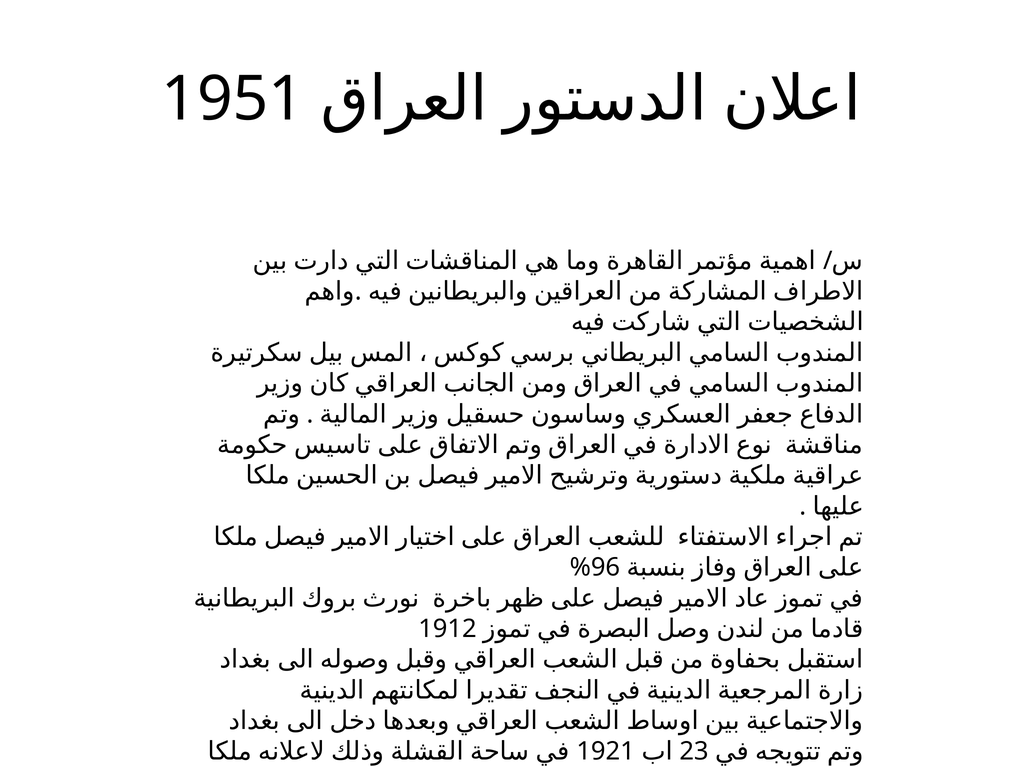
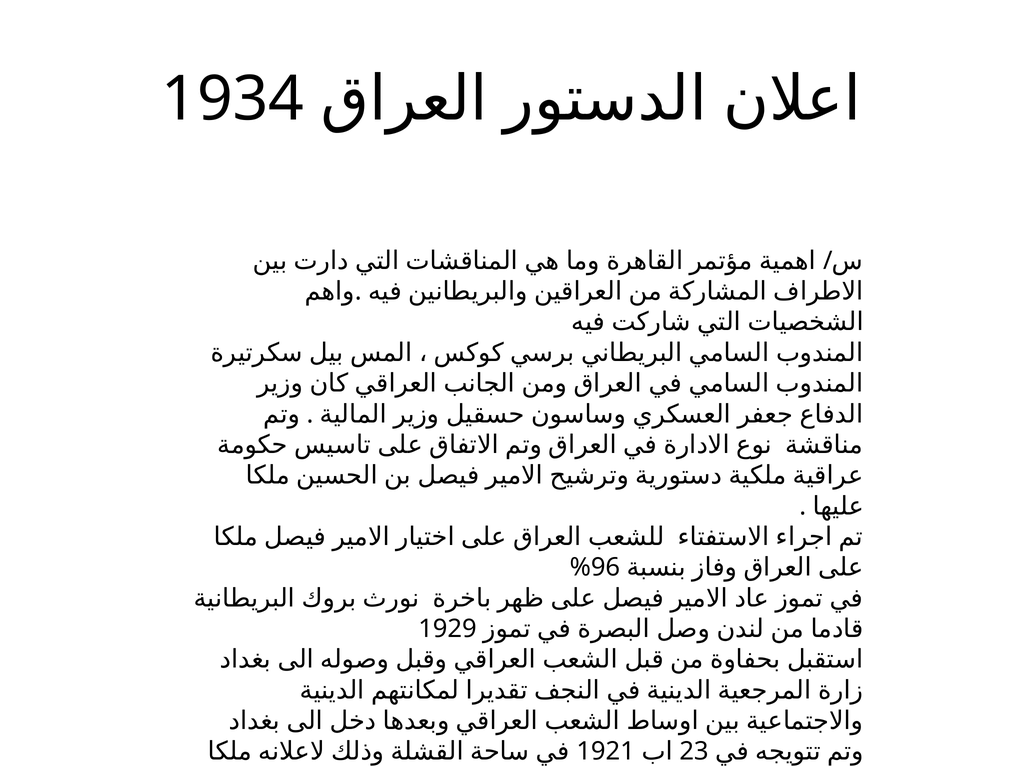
1951: 1951 -> 1934
1912: 1912 -> 1929
